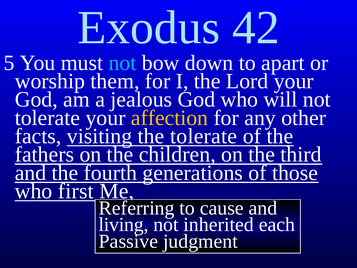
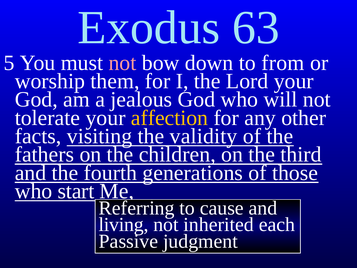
42: 42 -> 63
not at (123, 63) colour: light blue -> pink
apart: apart -> from
the tolerate: tolerate -> validity
first: first -> start
